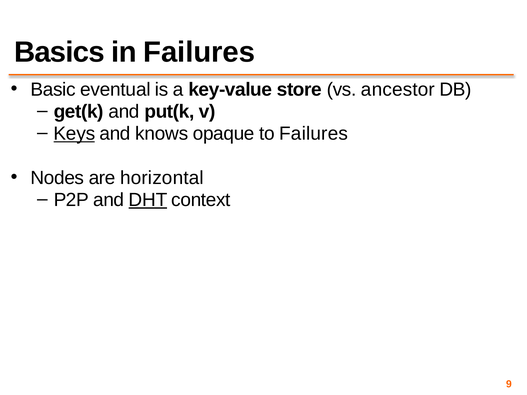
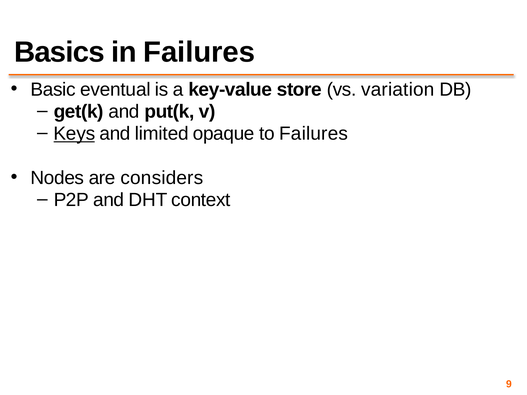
ancestor: ancestor -> variation
knows: knows -> limited
horizontal: horizontal -> considers
DHT underline: present -> none
